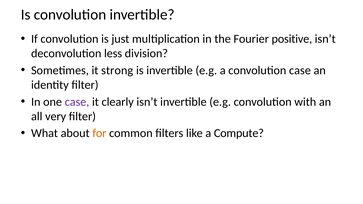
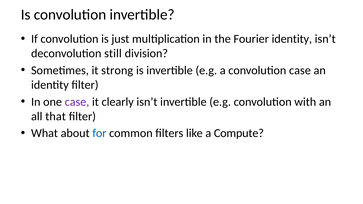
Fourier positive: positive -> identity
less: less -> still
very: very -> that
for colour: orange -> blue
